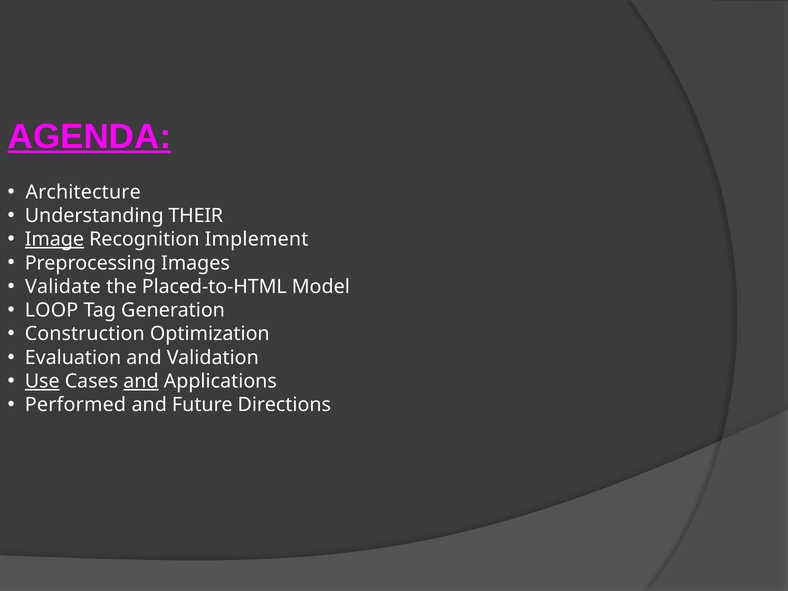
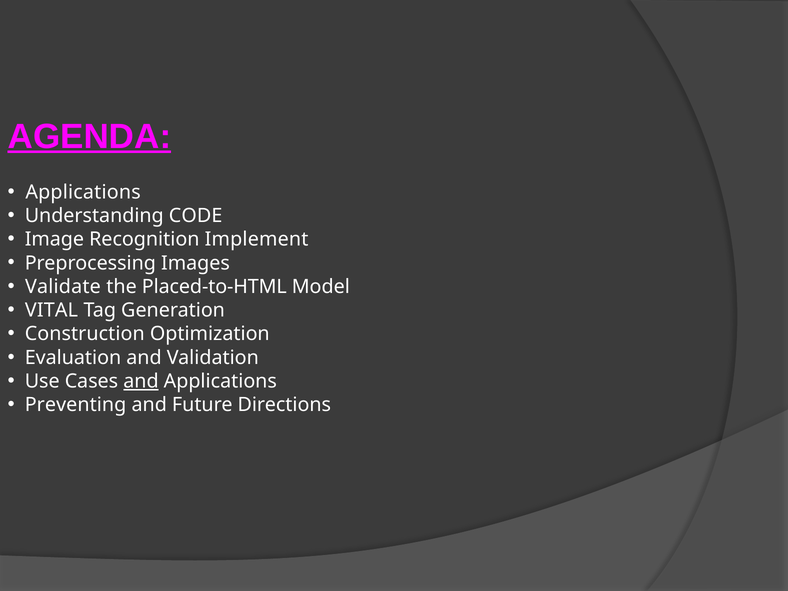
Architecture at (83, 192): Architecture -> Applications
THEIR: THEIR -> CODE
Image underline: present -> none
LOOP: LOOP -> VITAL
Use underline: present -> none
Performed: Performed -> Preventing
